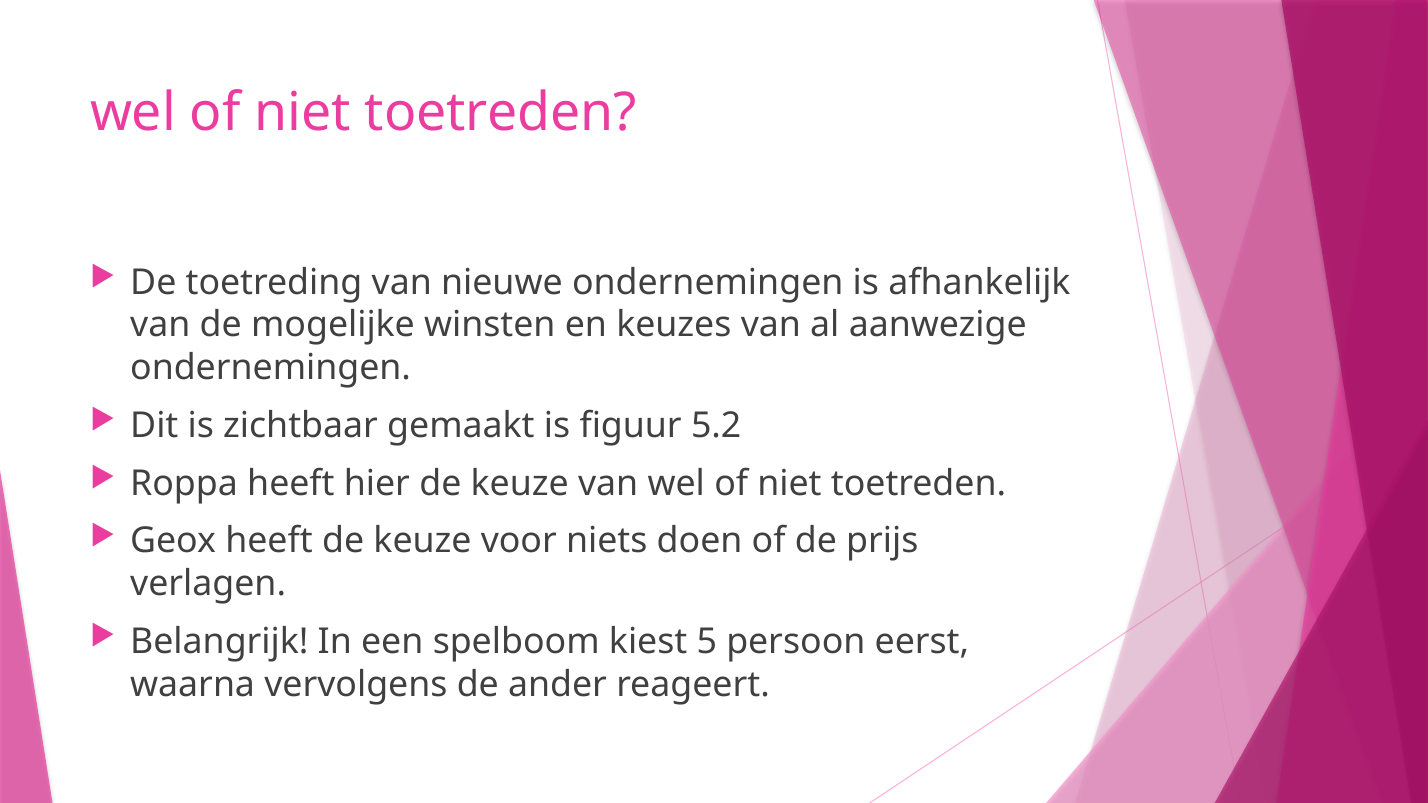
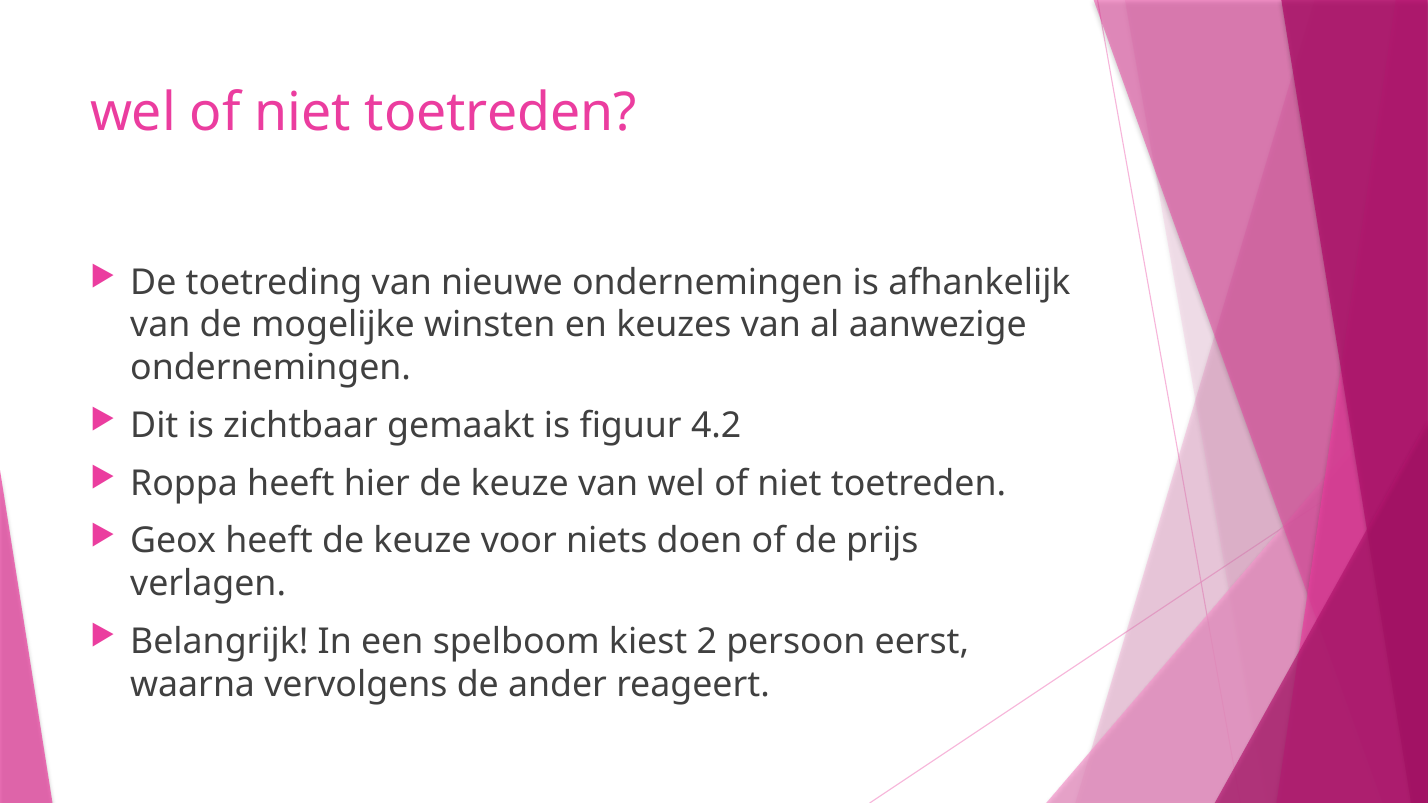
5.2: 5.2 -> 4.2
5: 5 -> 2
